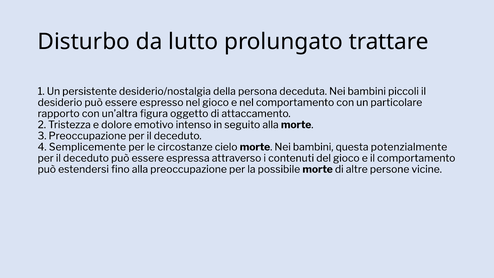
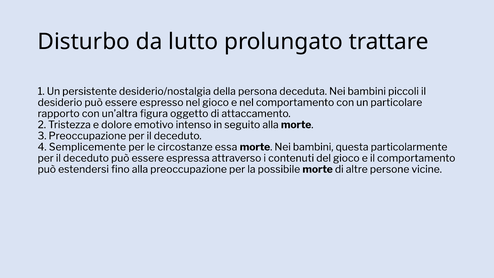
cielo: cielo -> essa
potenzialmente: potenzialmente -> particolarmente
